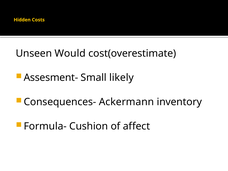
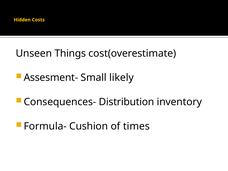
Would: Would -> Things
Ackermann: Ackermann -> Distribution
affect: affect -> times
